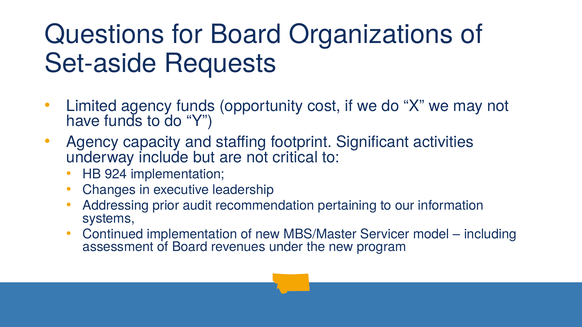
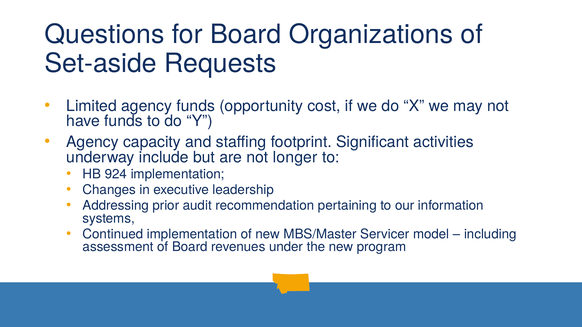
critical: critical -> longer
